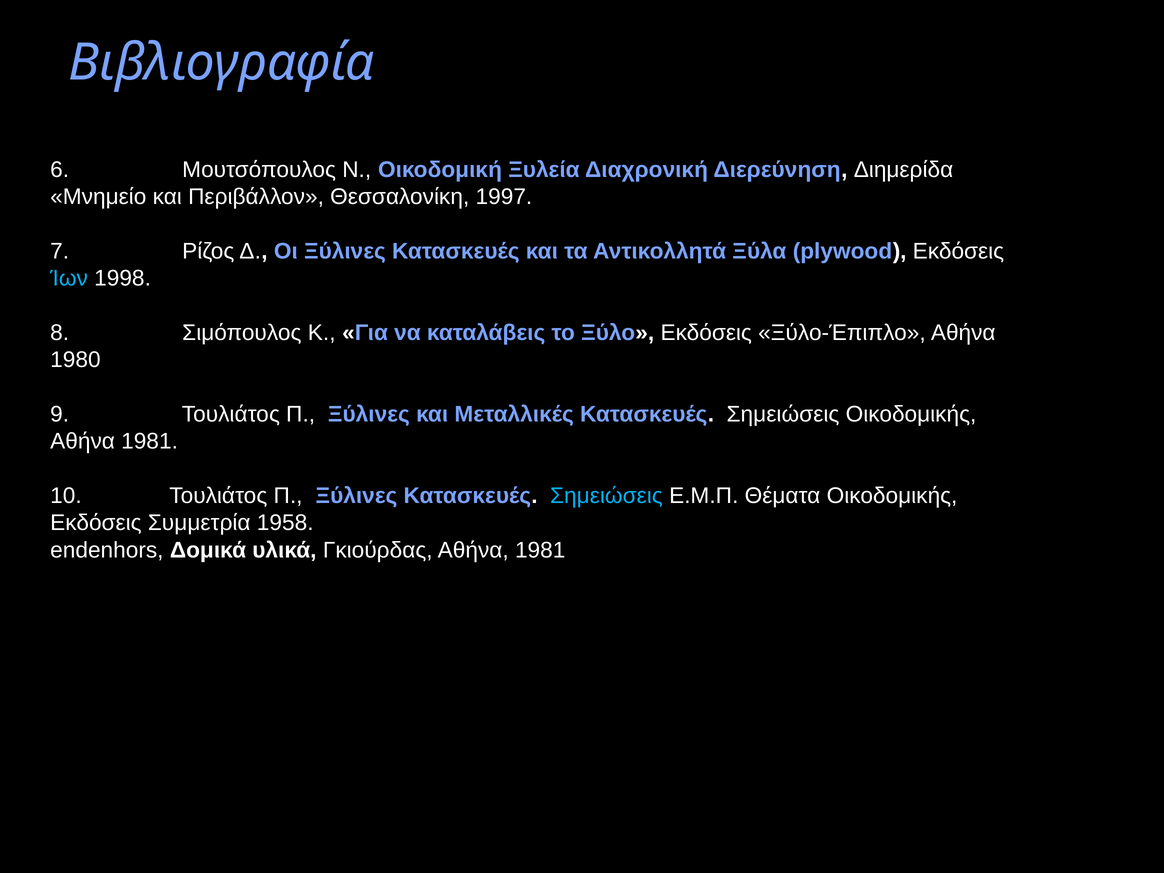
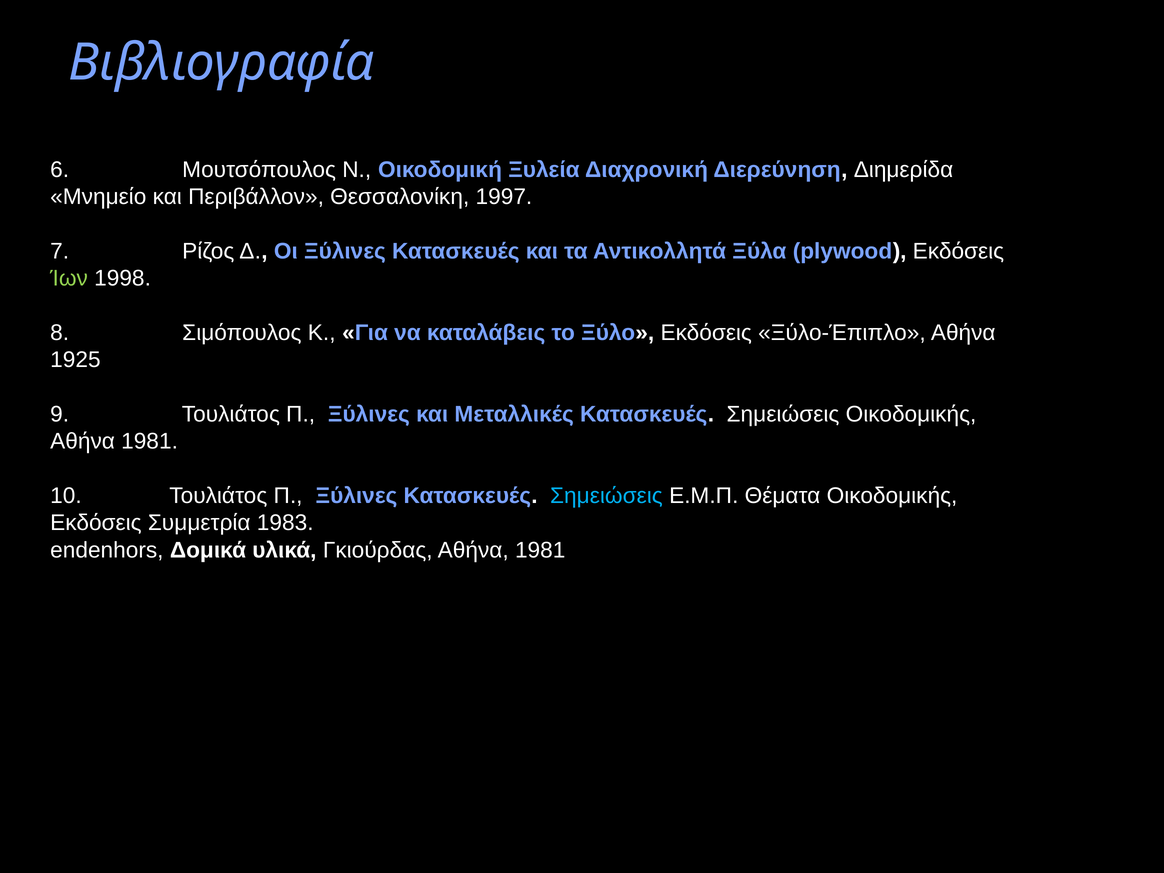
Ίων colour: light blue -> light green
1980: 1980 -> 1925
1958: 1958 -> 1983
